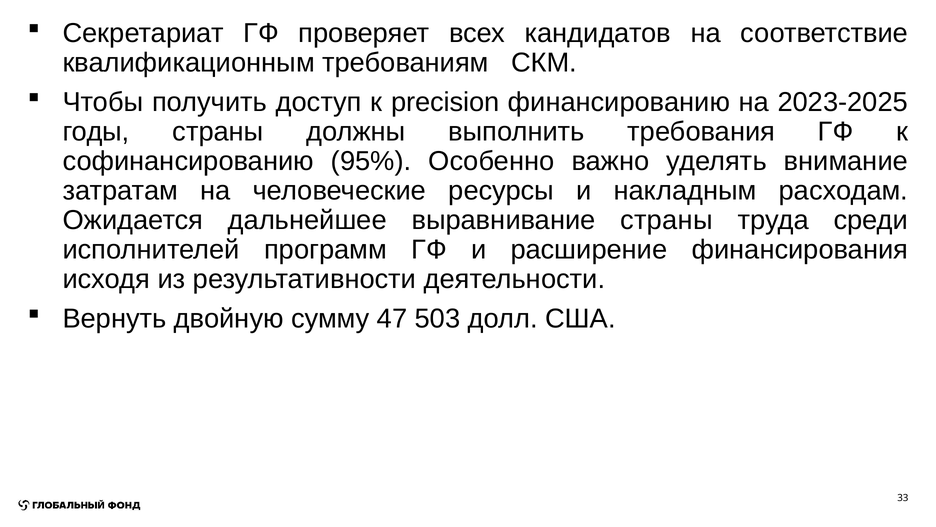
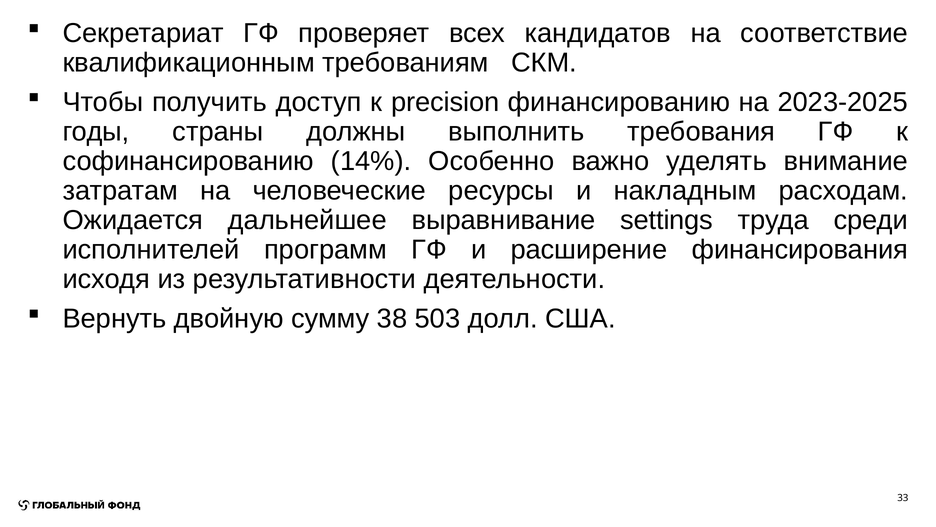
95%: 95% -> 14%
выравнивание страны: страны -> settings
47: 47 -> 38
